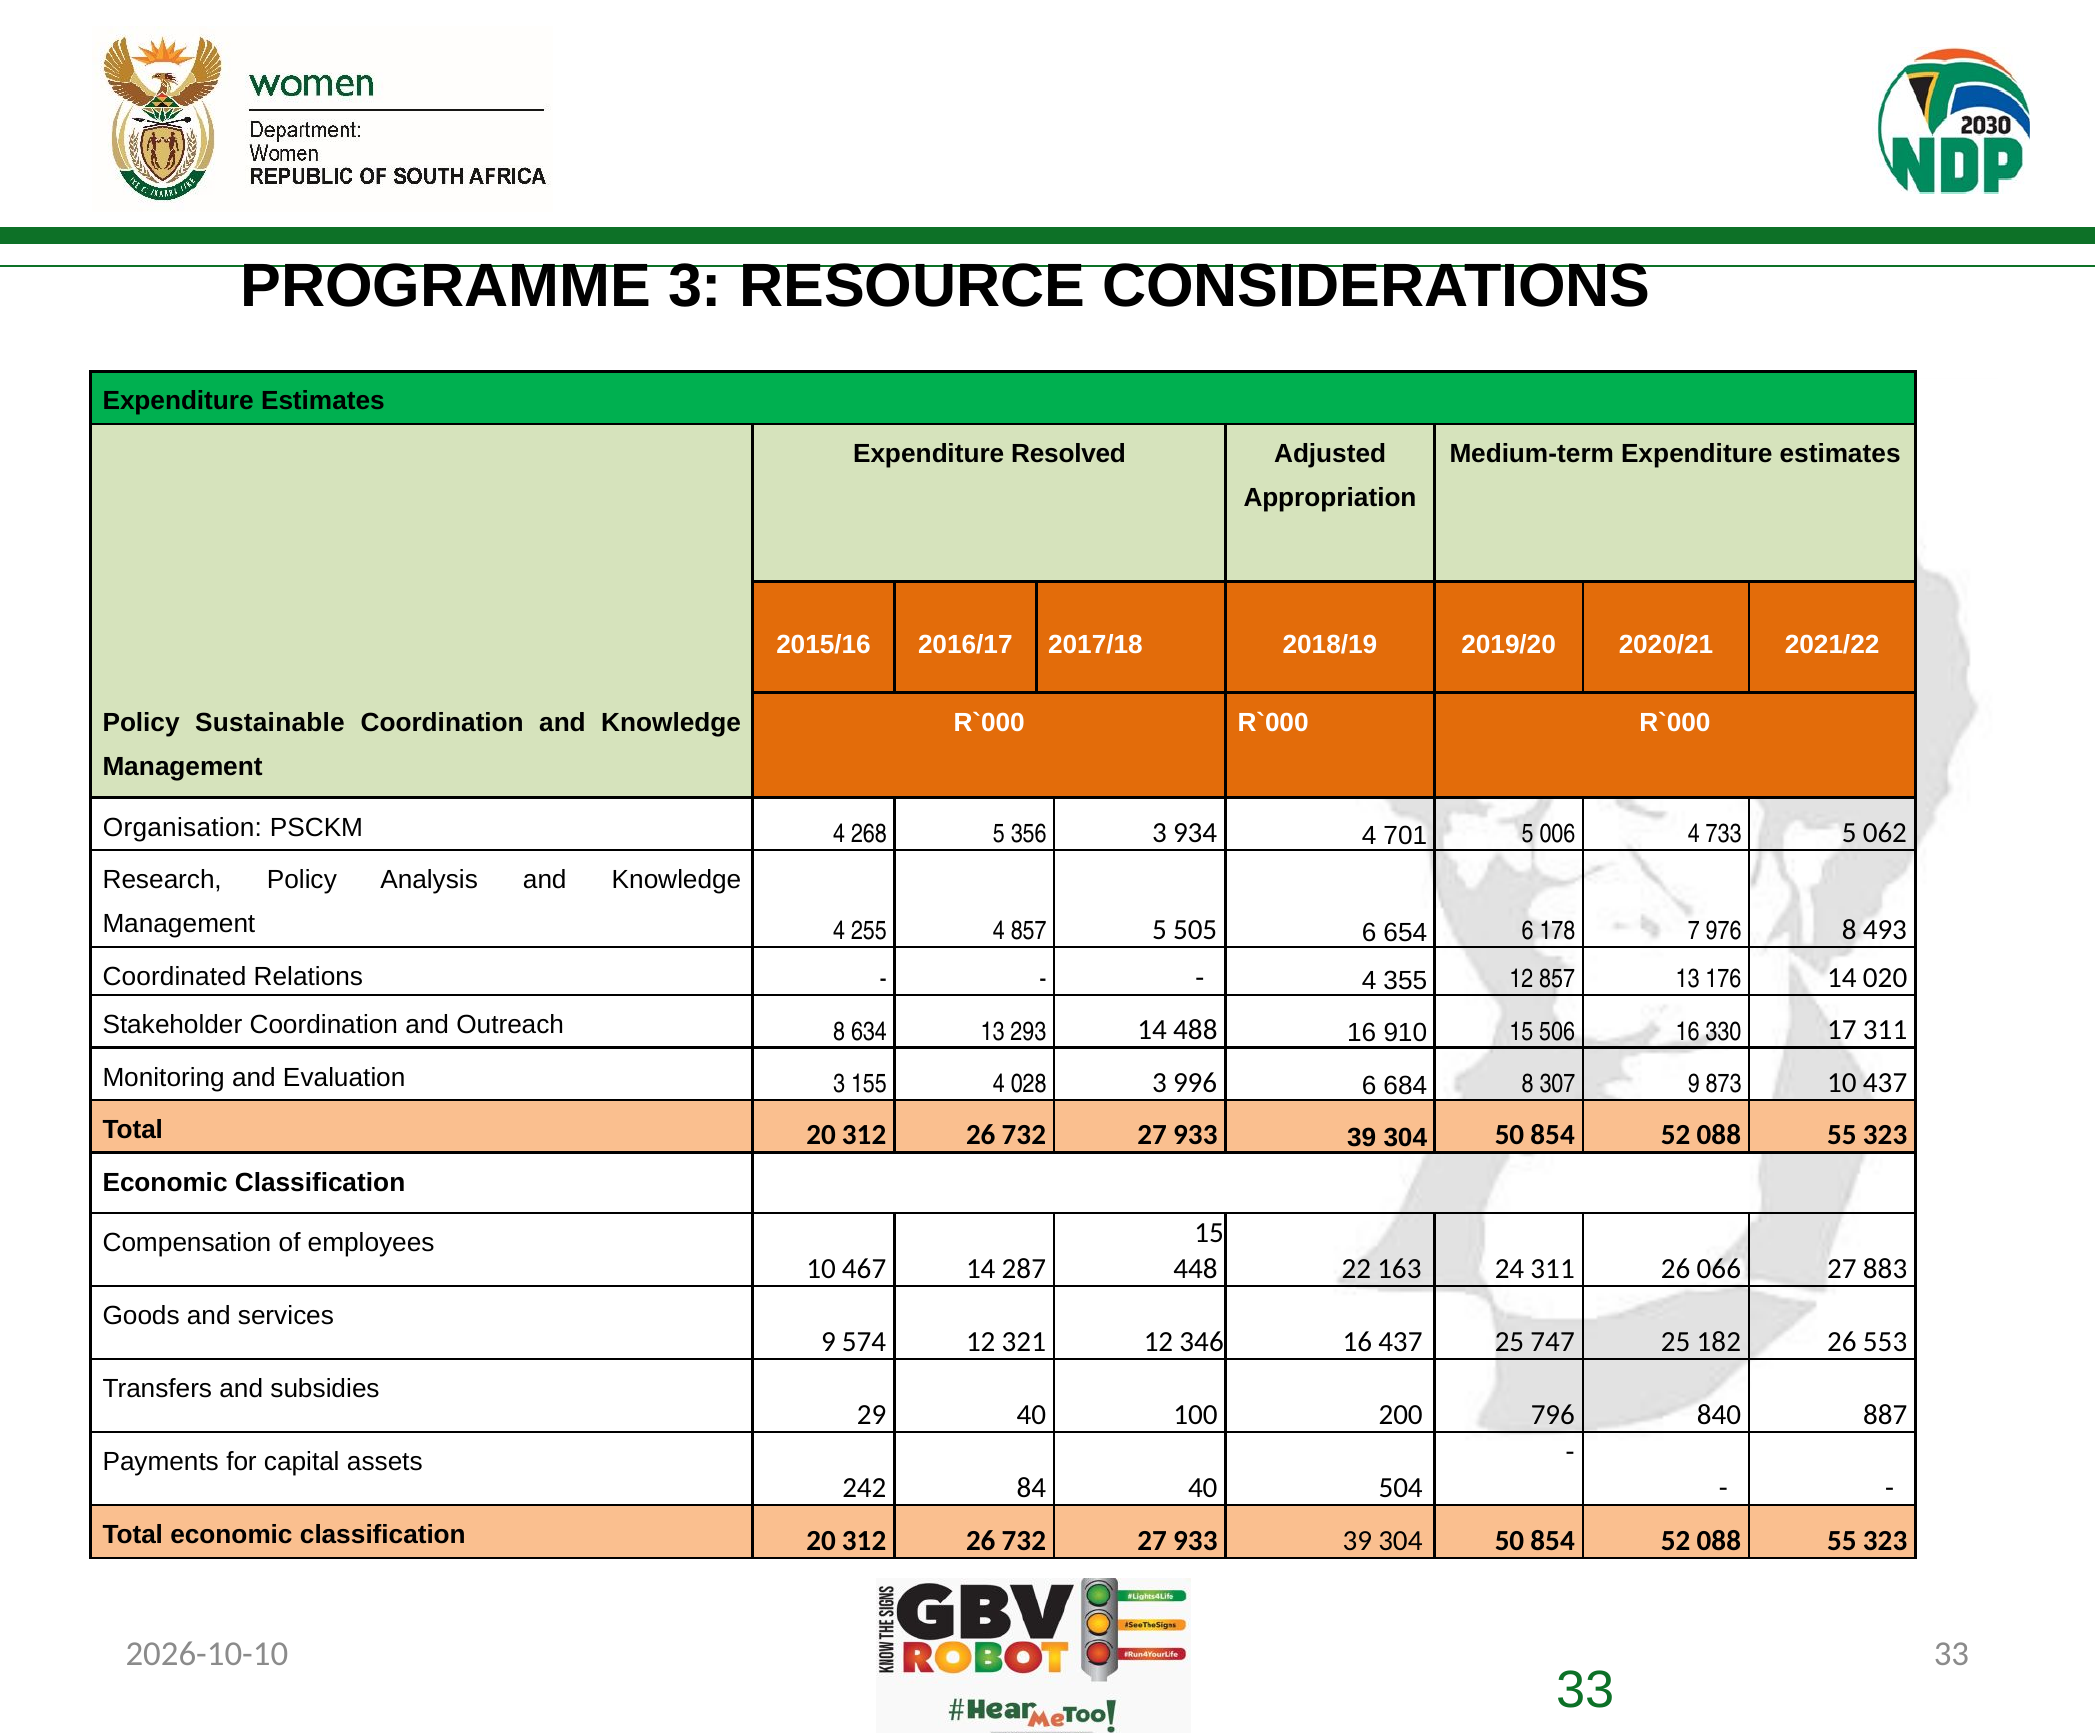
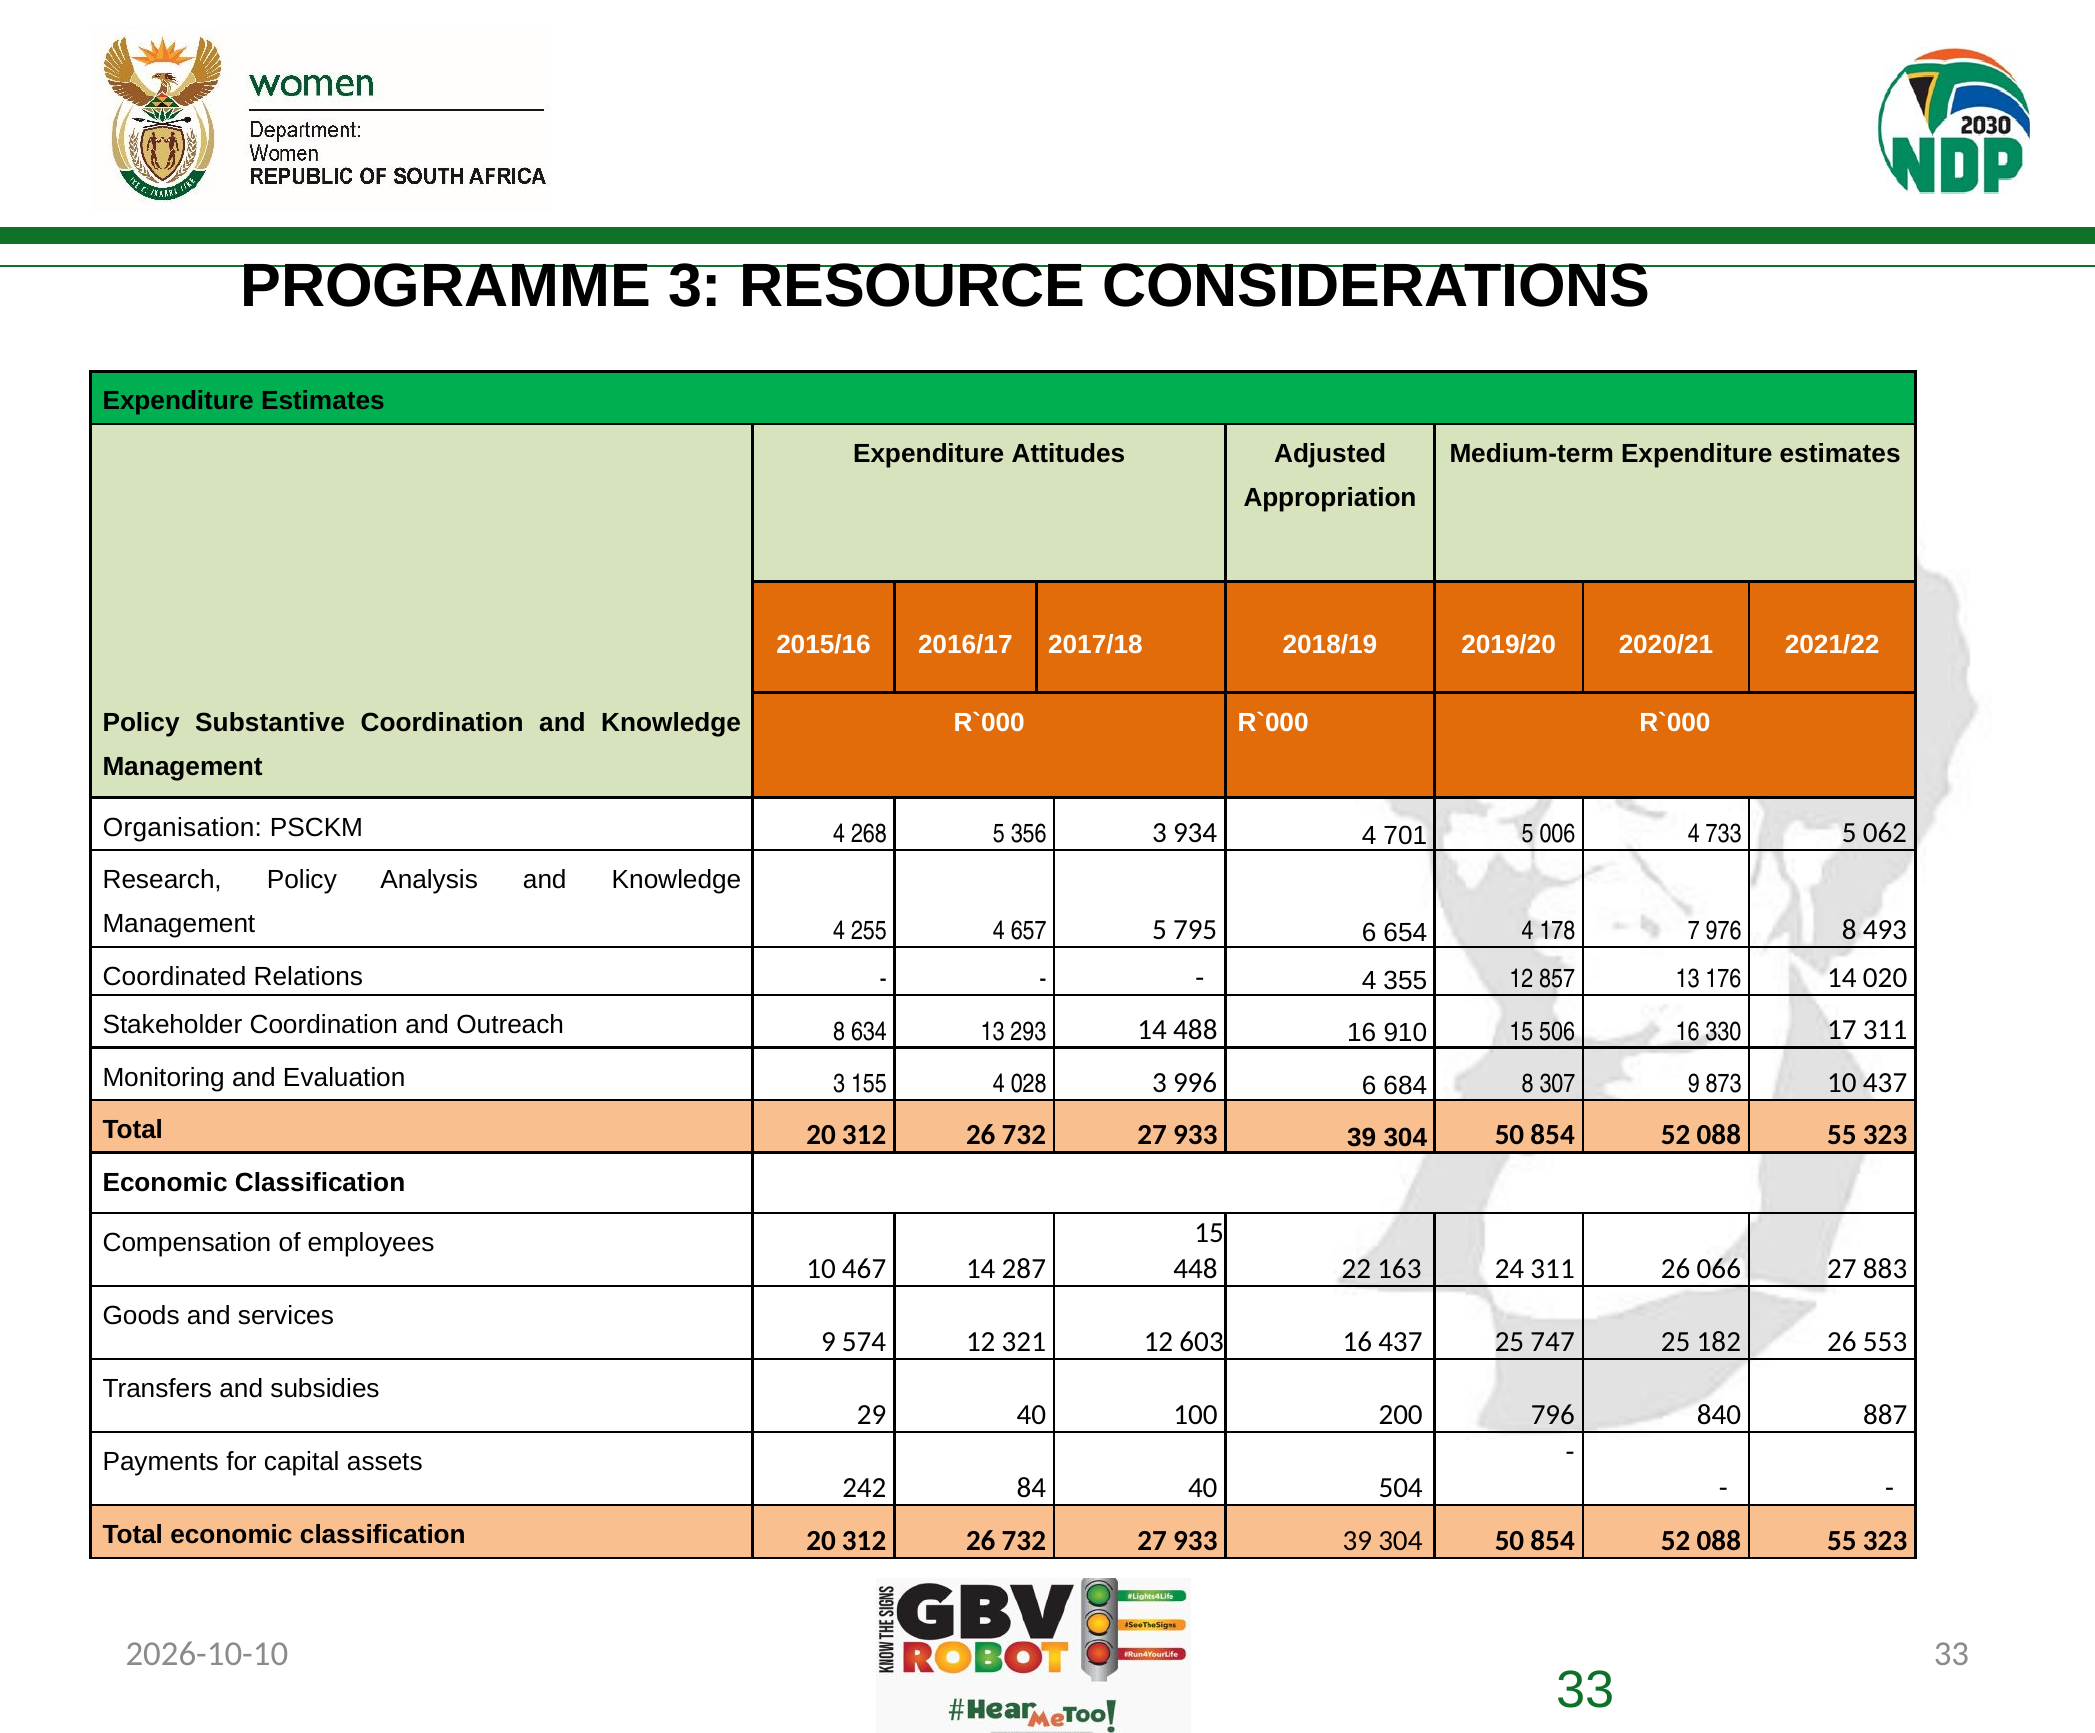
Resolved: Resolved -> Attitudes
Sustainable: Sustainable -> Substantive
4 857: 857 -> 657
505: 505 -> 795
654 6: 6 -> 4
346: 346 -> 603
